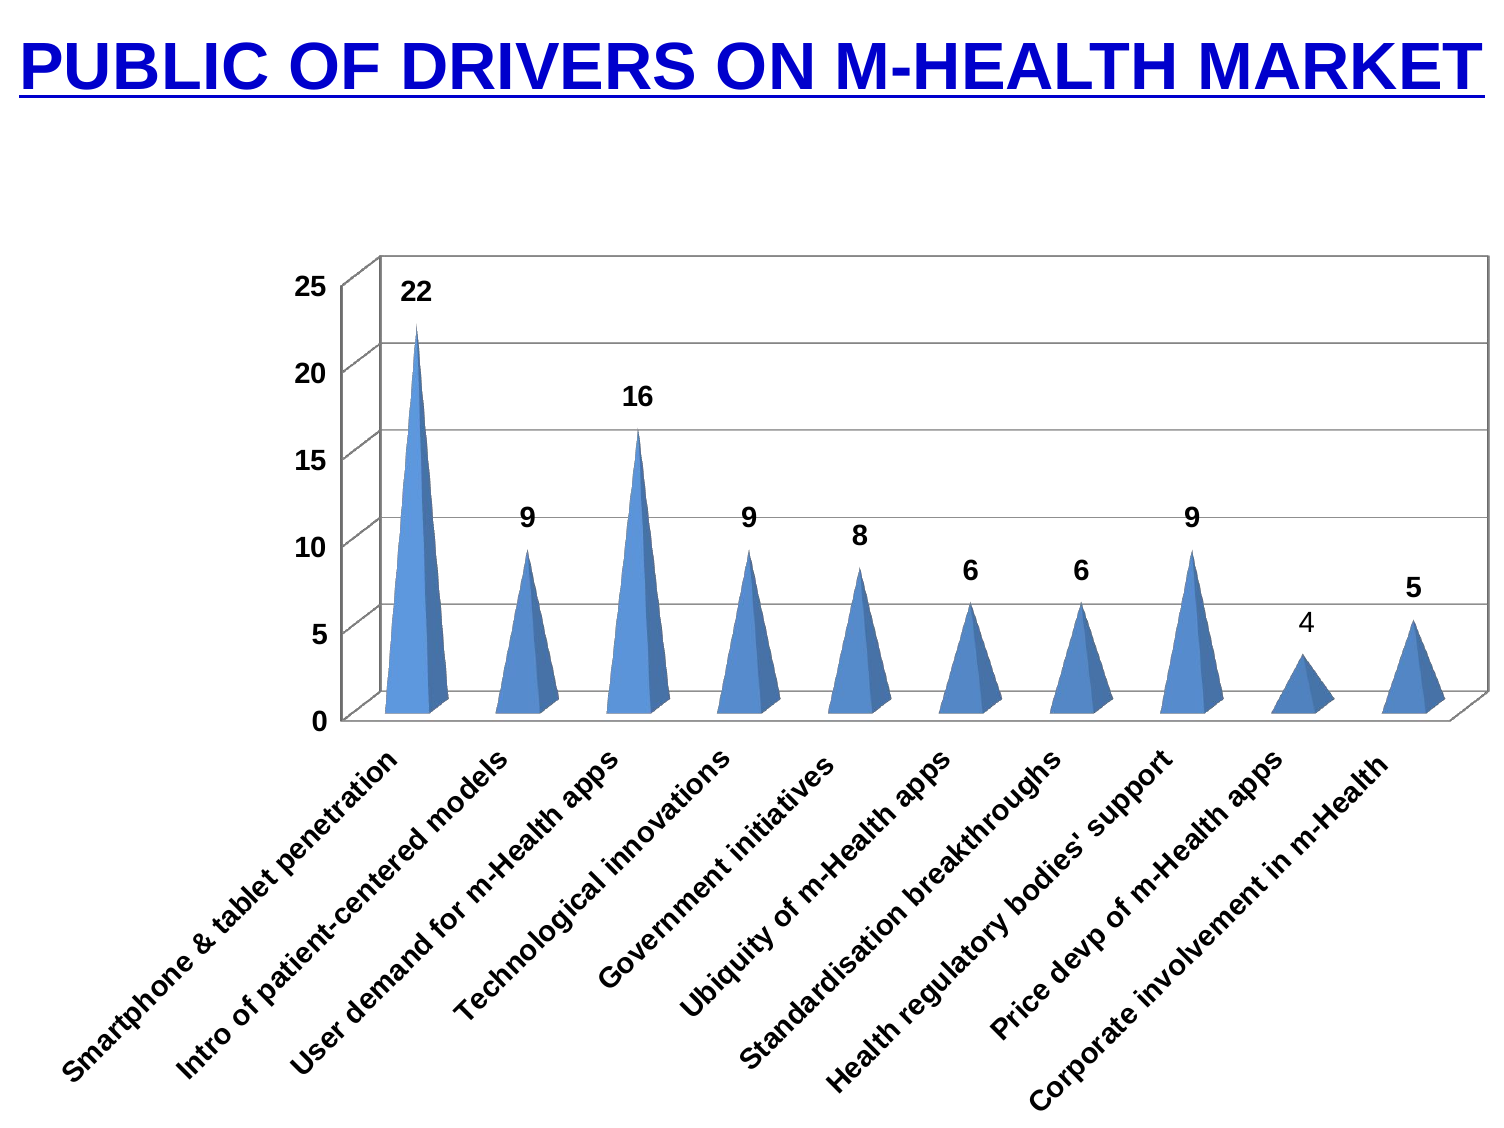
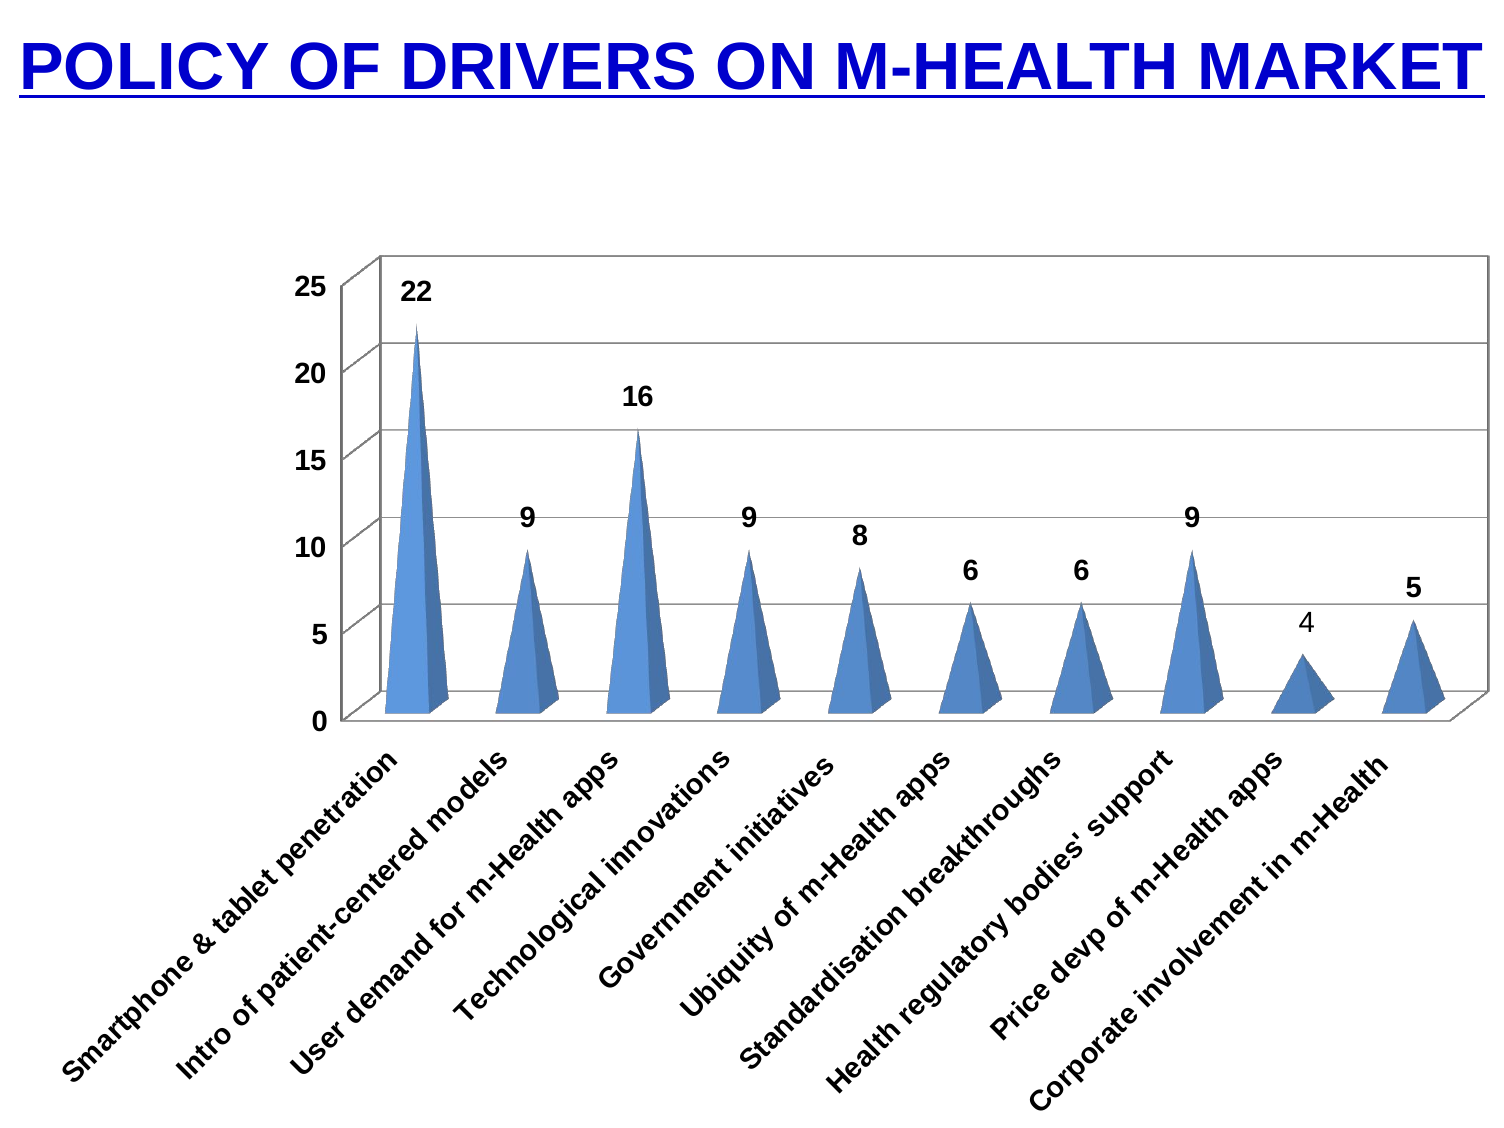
PUBLIC: PUBLIC -> POLICY
